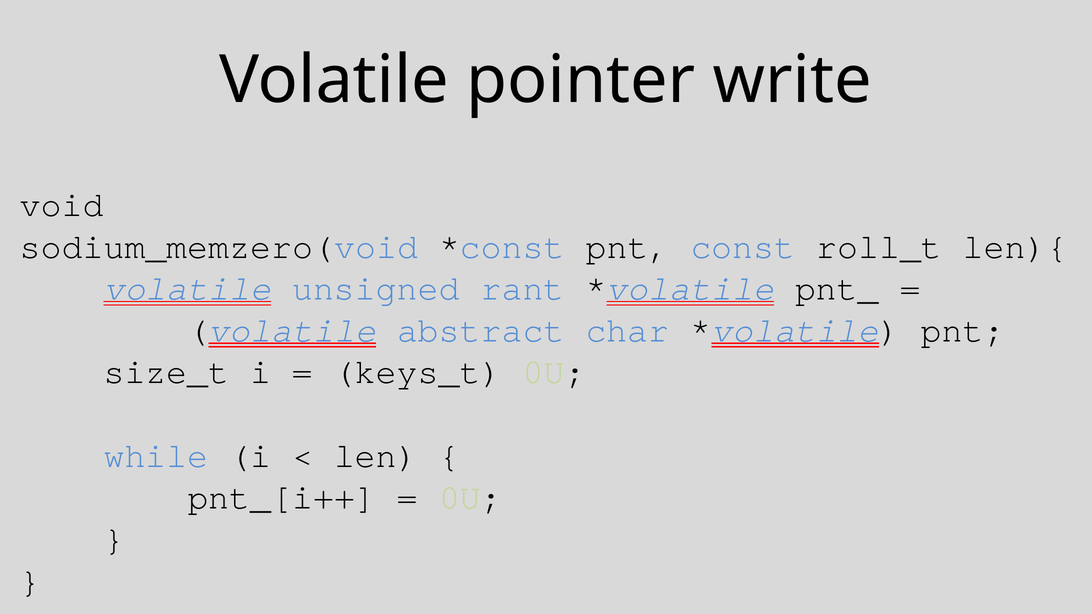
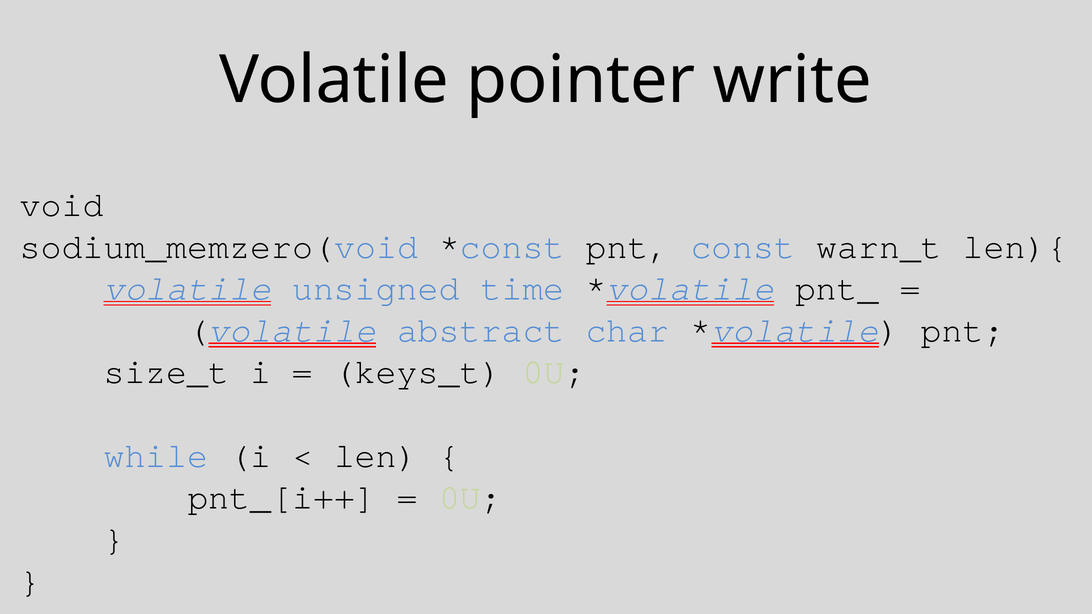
roll_t: roll_t -> warn_t
rant: rant -> time
